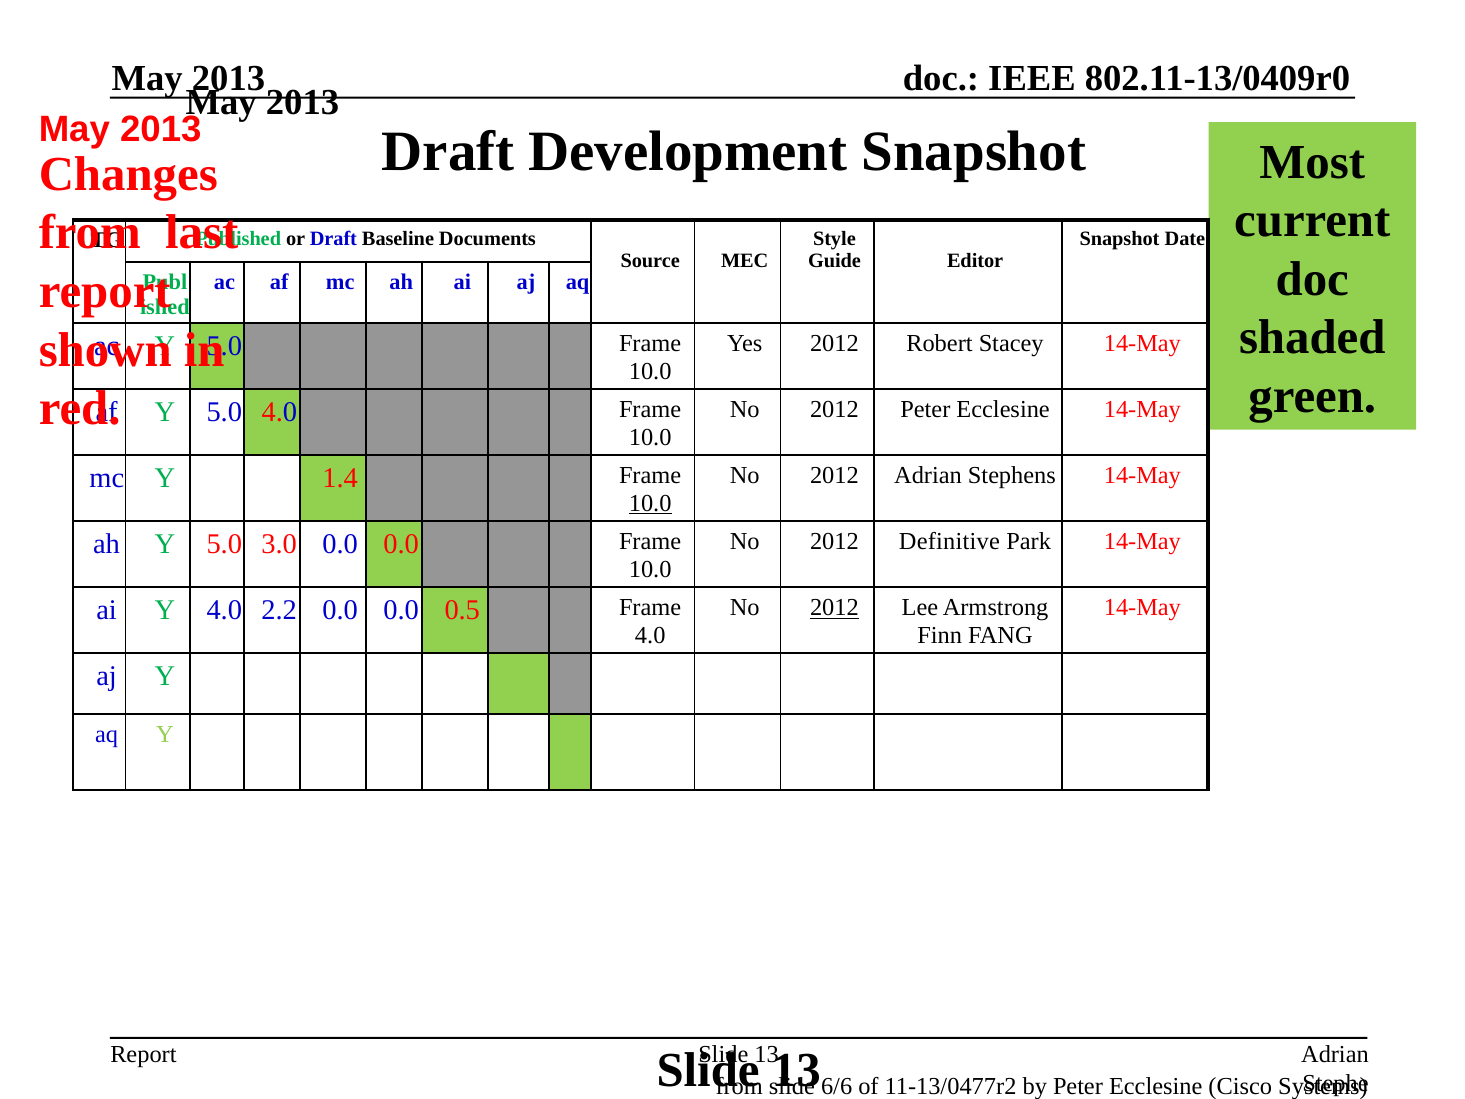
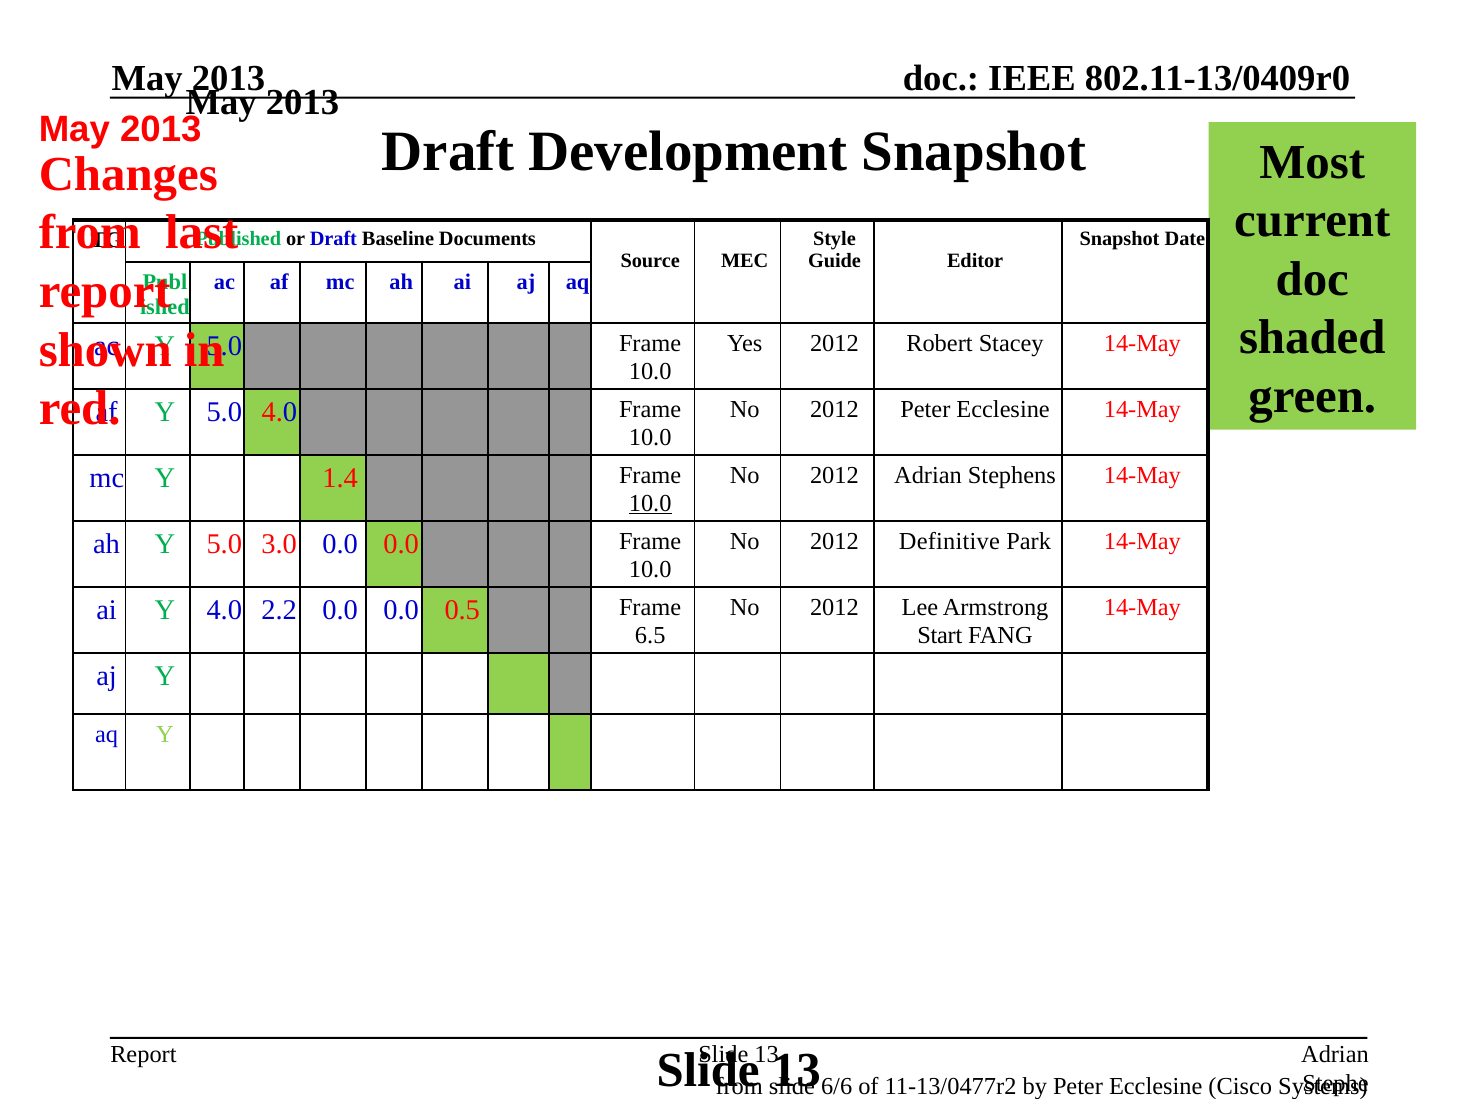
2012 at (834, 608) underline: present -> none
4.0 at (650, 635): 4.0 -> 6.5
Finn: Finn -> Start
